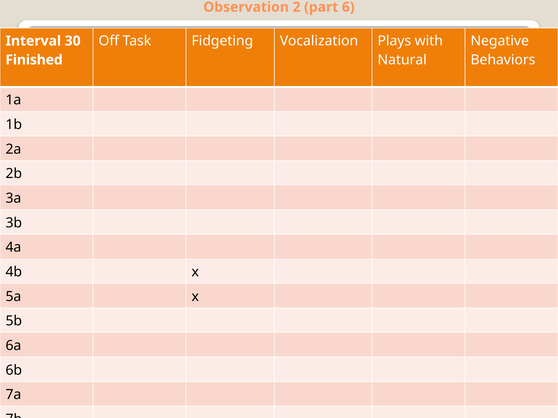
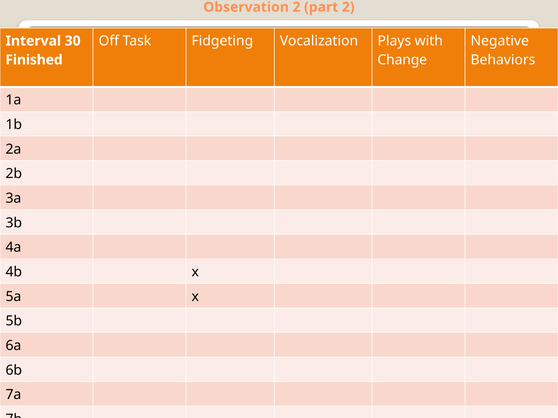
part 6: 6 -> 2
Natural: Natural -> Change
